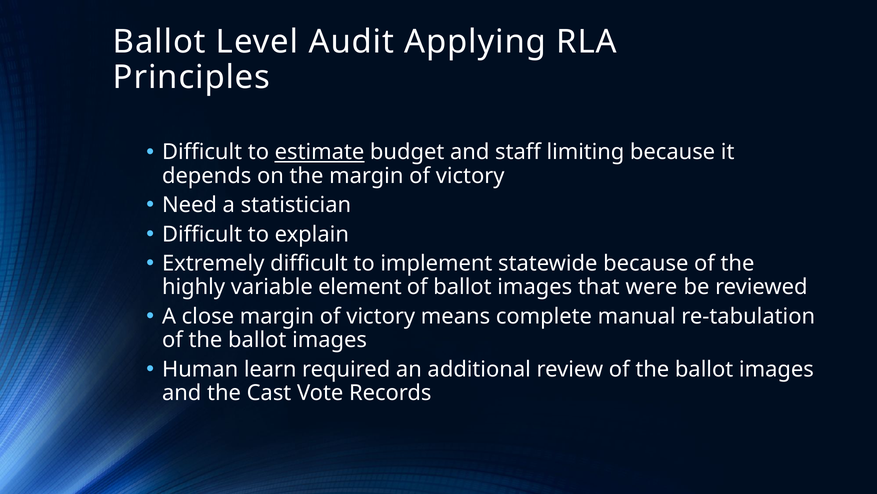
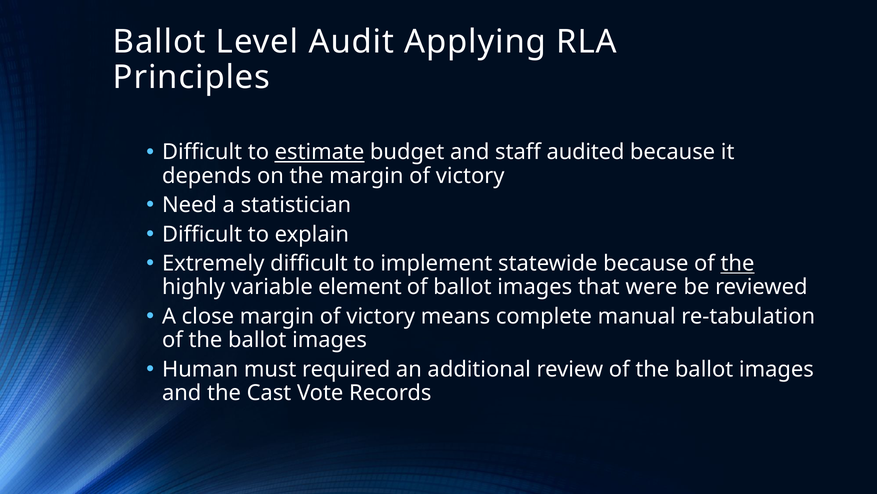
limiting: limiting -> audited
the at (738, 263) underline: none -> present
learn: learn -> must
